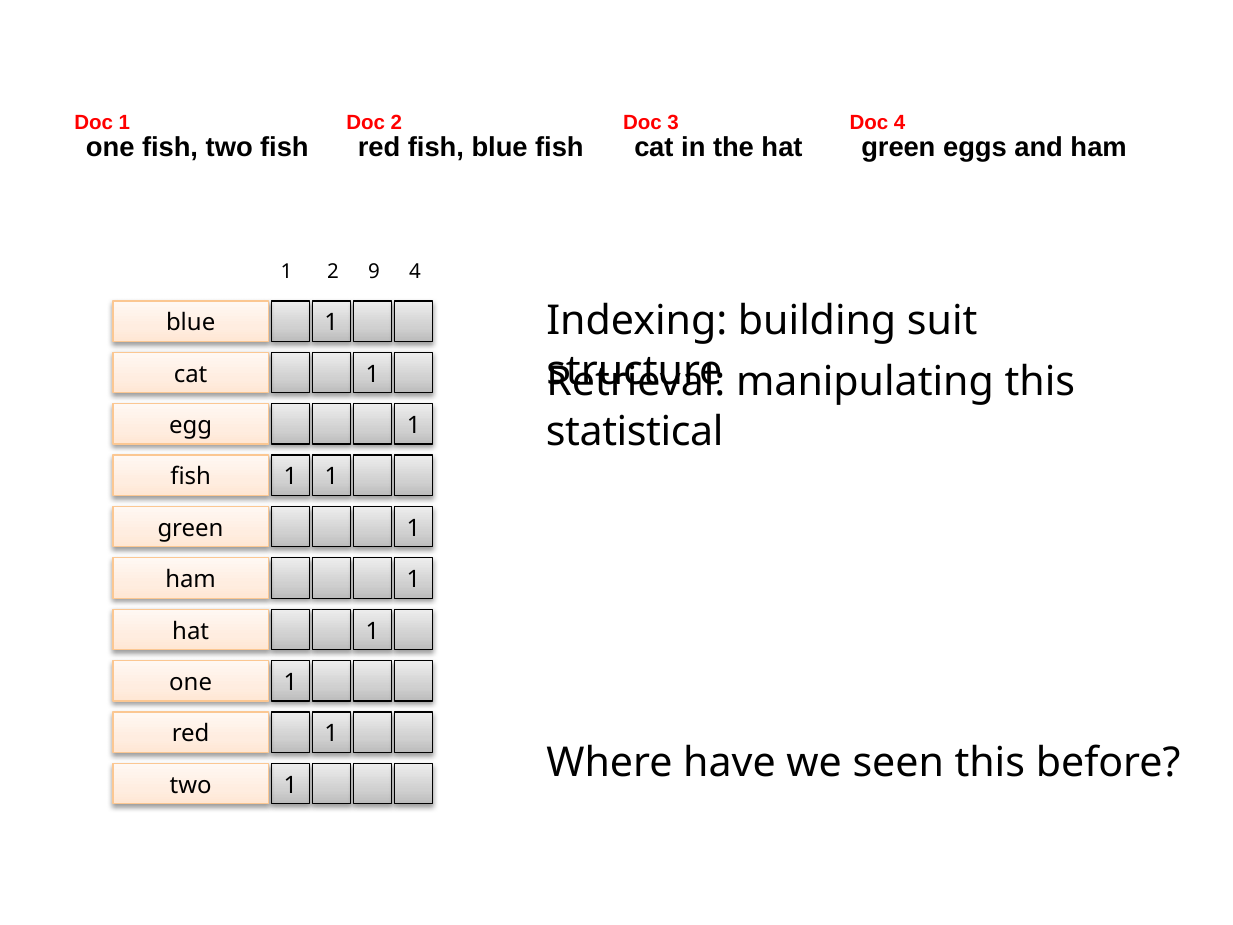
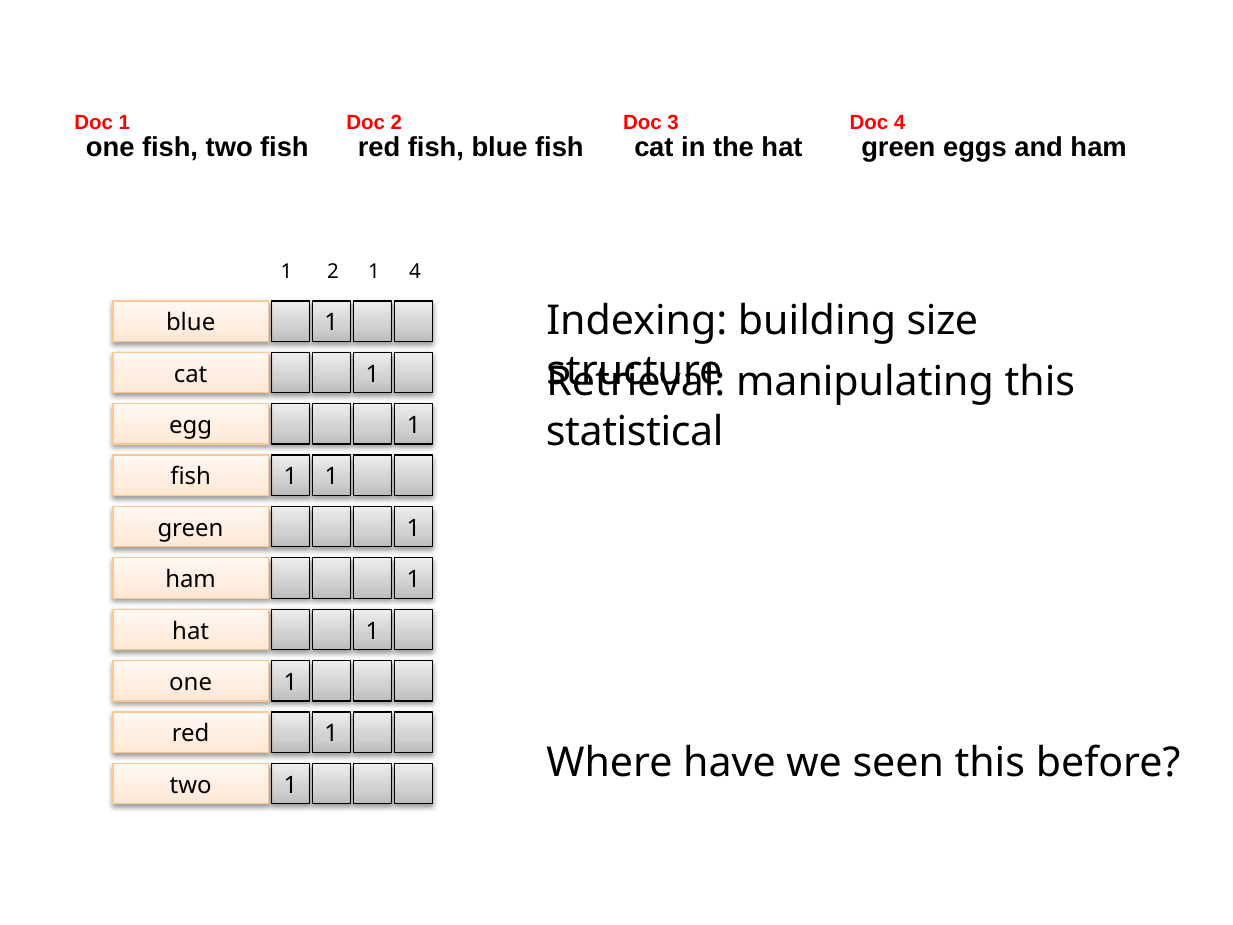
2 9: 9 -> 1
suit: suit -> size
